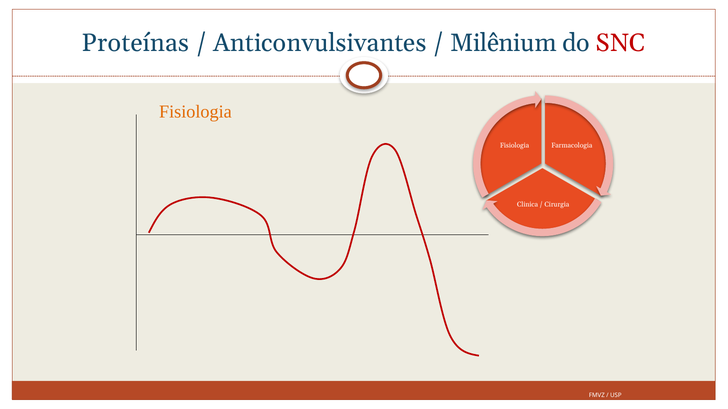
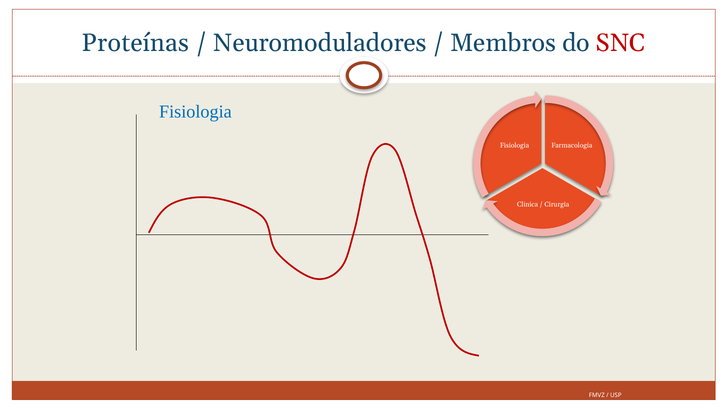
Anticonvulsivantes: Anticonvulsivantes -> Neuromoduladores
Milênium: Milênium -> Membros
Fisiologia at (195, 112) colour: orange -> blue
